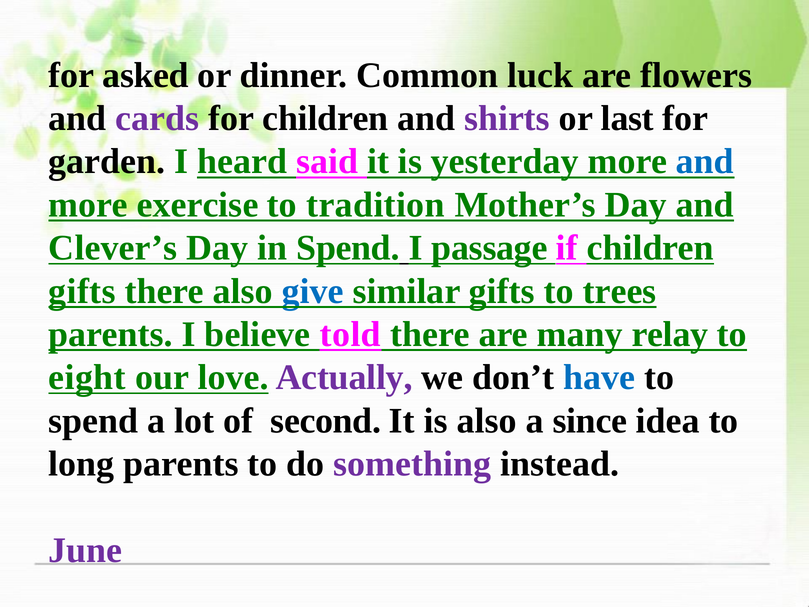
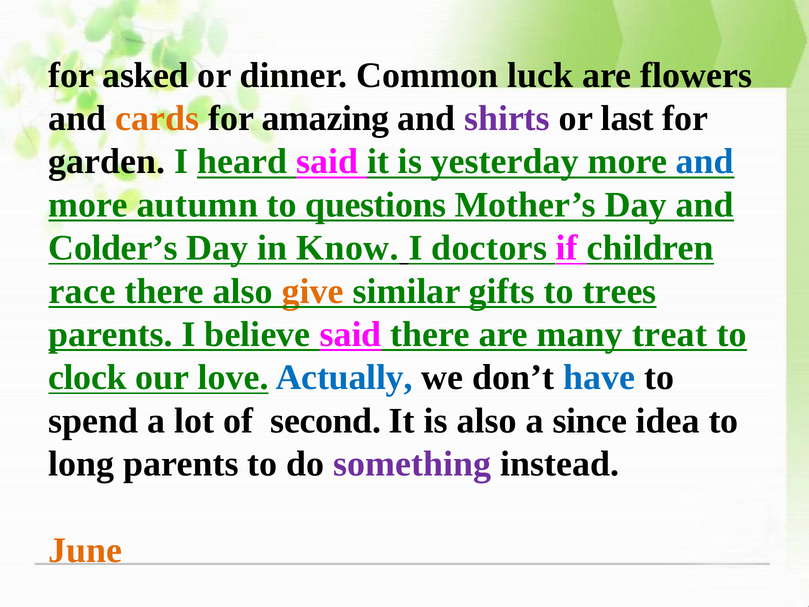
cards colour: purple -> orange
for children: children -> amazing
exercise: exercise -> autumn
tradition: tradition -> questions
Clever’s: Clever’s -> Colder’s
in Spend: Spend -> Know
passage: passage -> doctors
gifts at (82, 291): gifts -> race
give colour: blue -> orange
believe told: told -> said
relay: relay -> treat
eight: eight -> clock
Actually colour: purple -> blue
June colour: purple -> orange
